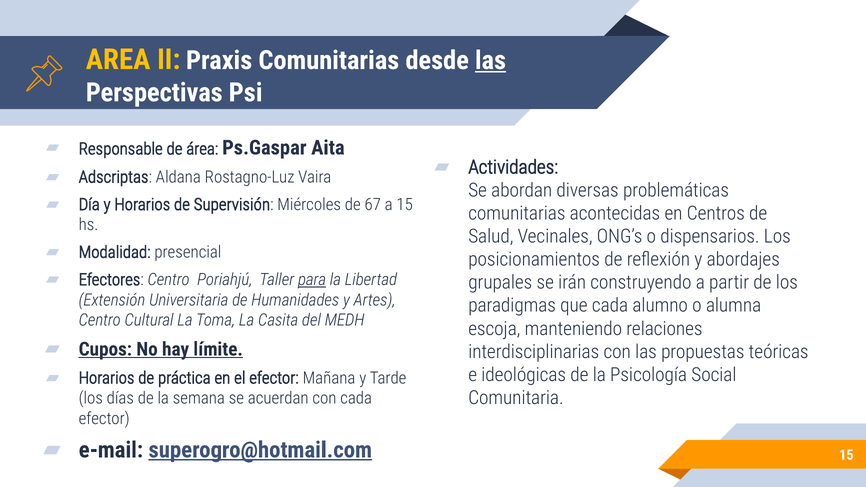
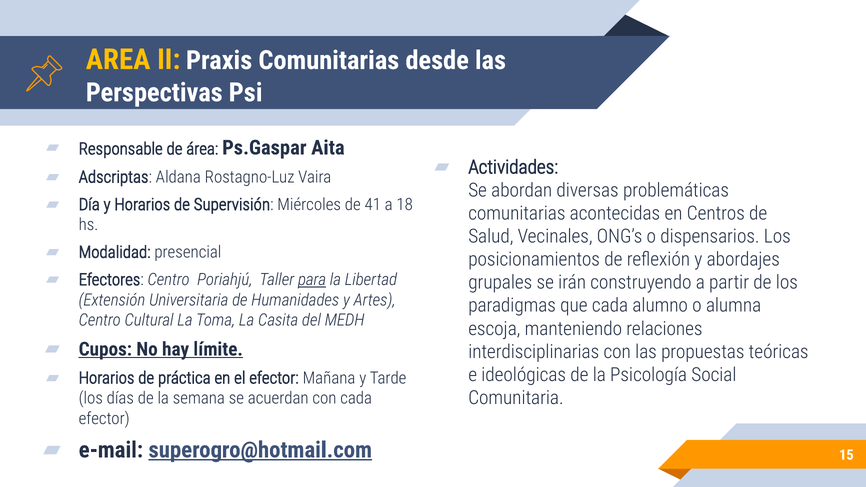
las at (490, 60) underline: present -> none
67: 67 -> 41
a 15: 15 -> 18
